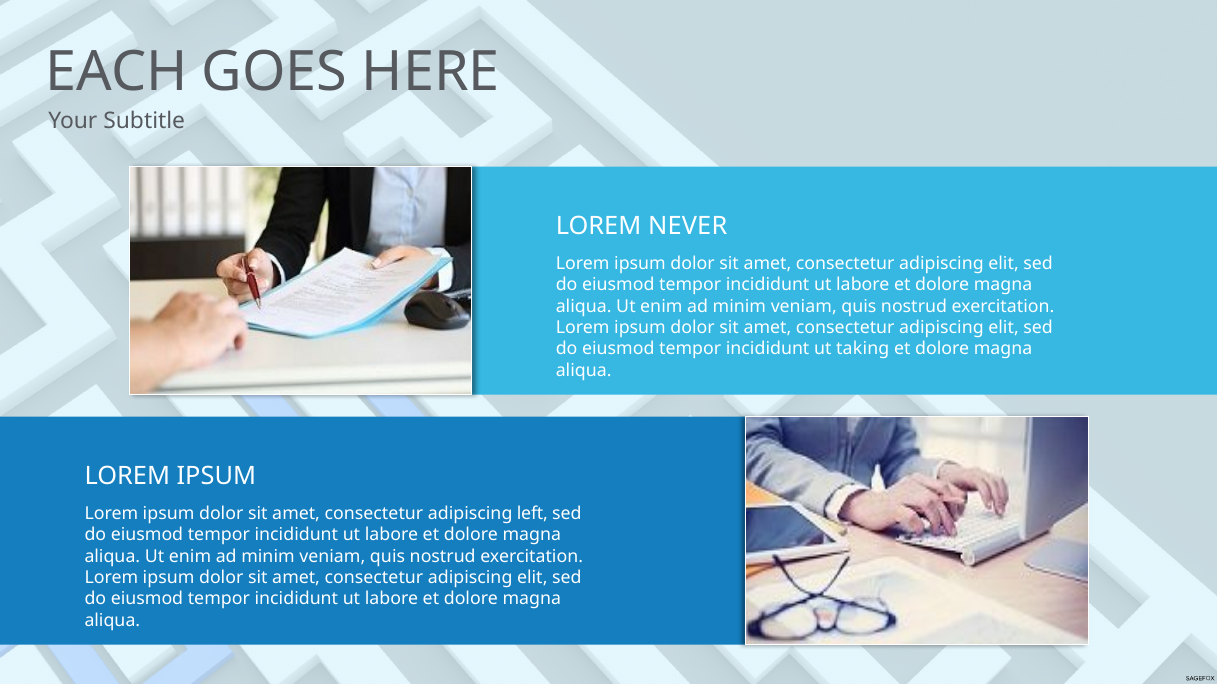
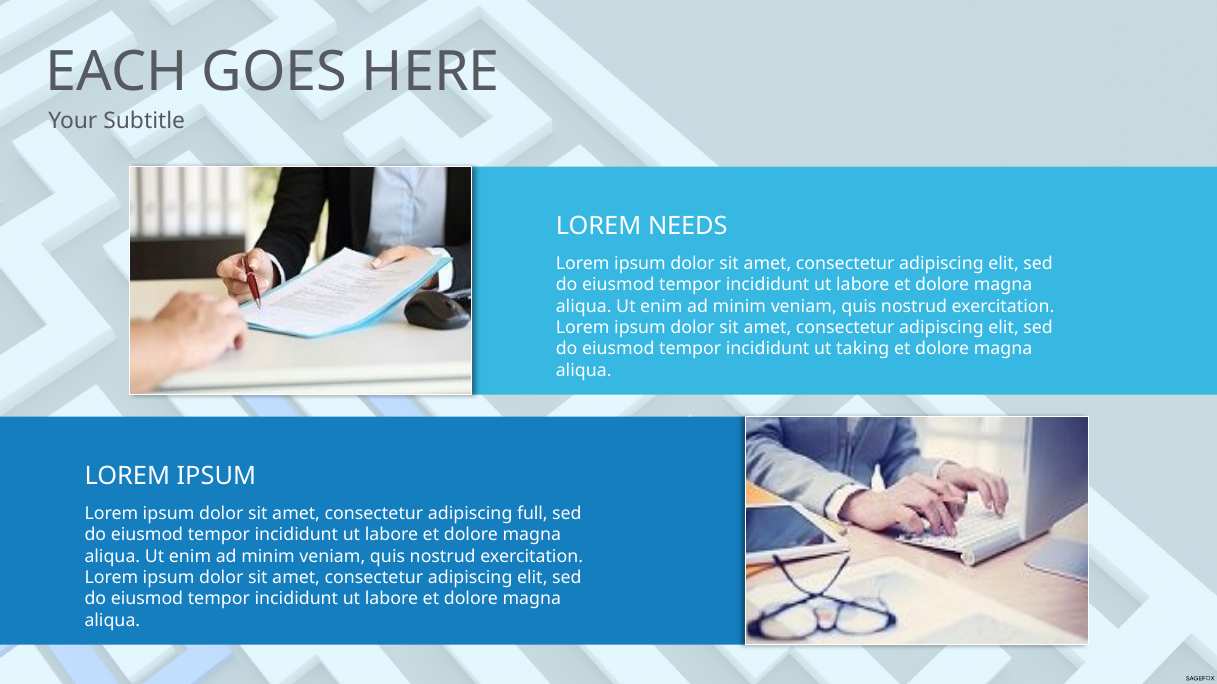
NEVER: NEVER -> NEEDS
left: left -> full
